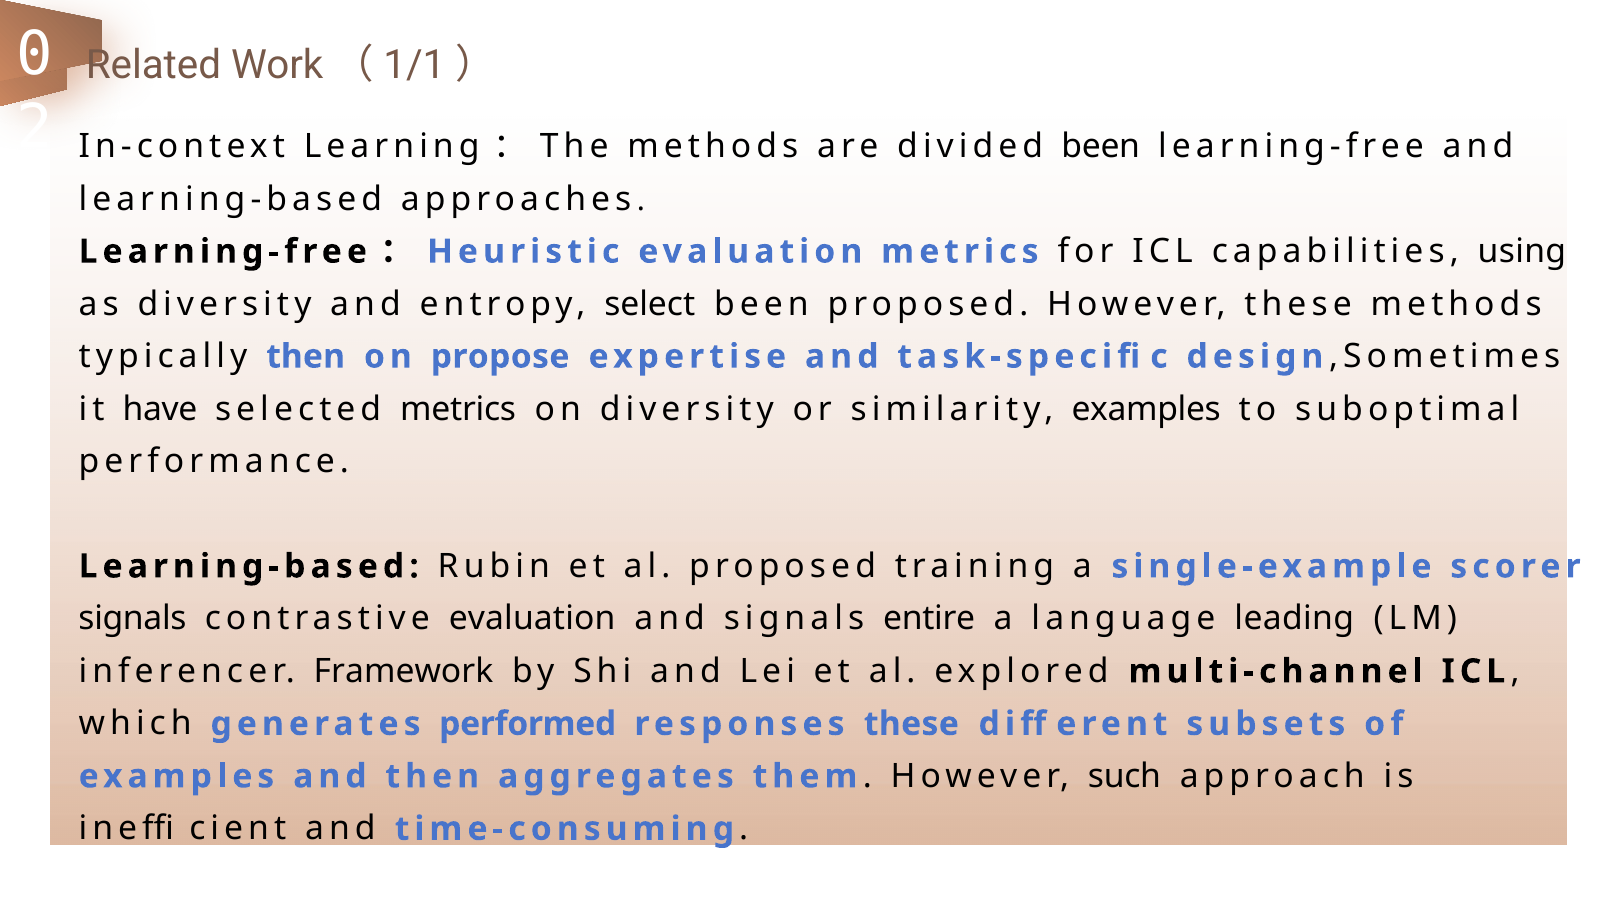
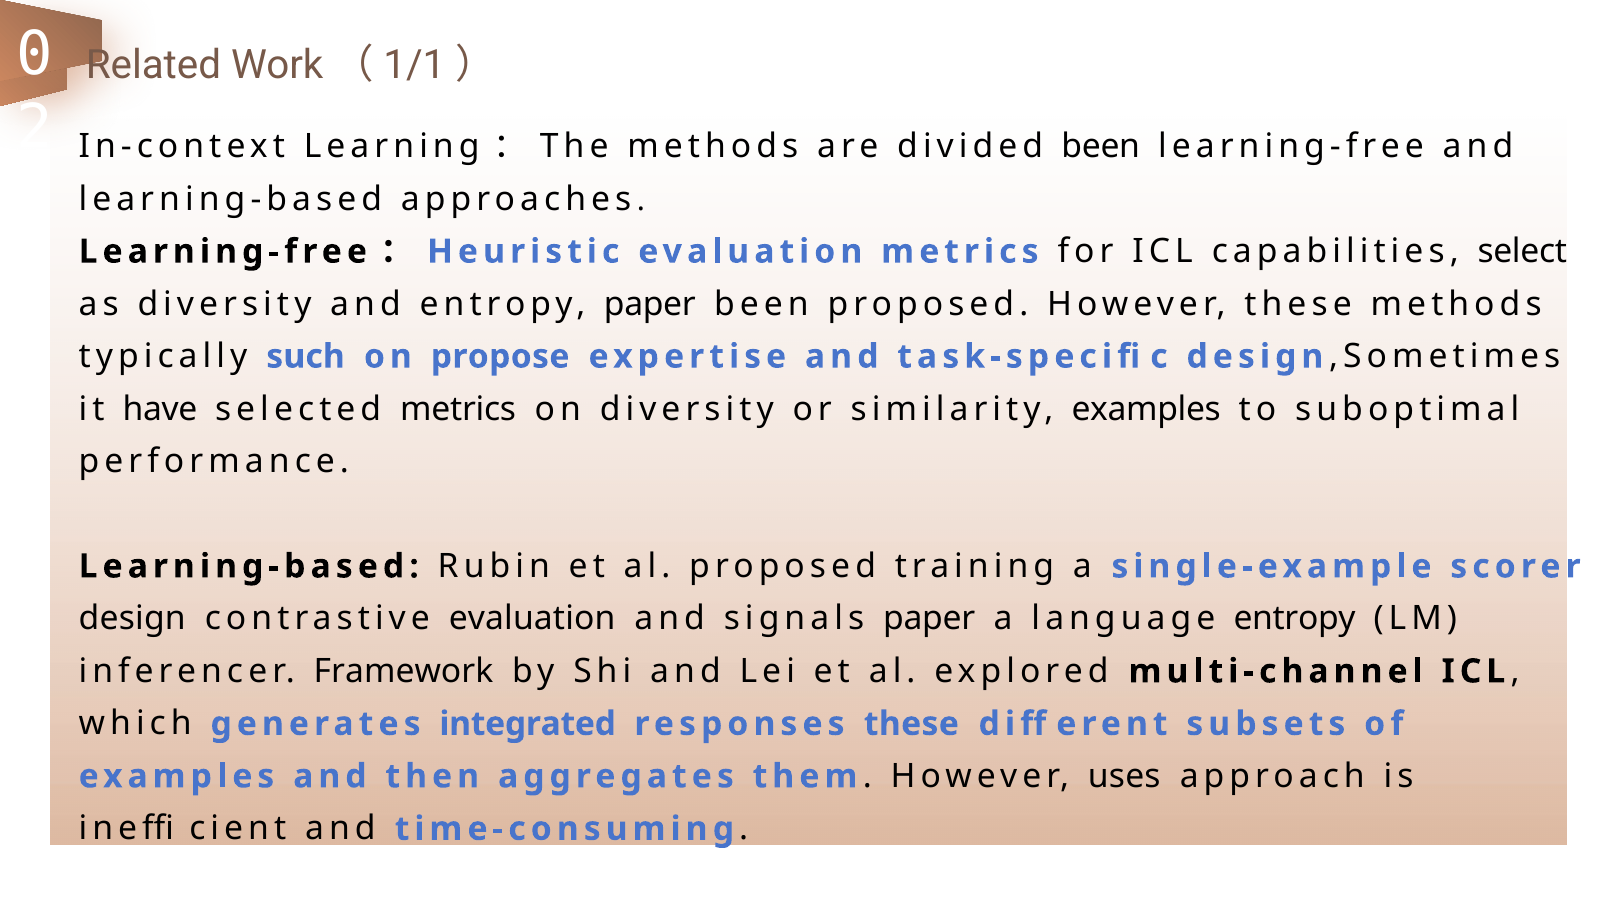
using: using -> select
entropy select: select -> paper
typically then: then -> such
signals at (132, 619): signals -> design
signals entire: entire -> paper
language leading: leading -> entropy
performed: performed -> integrated
such: such -> uses
